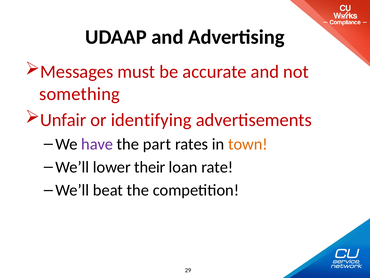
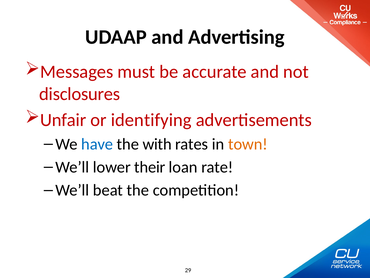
something: something -> disclosures
have colour: purple -> blue
part: part -> with
